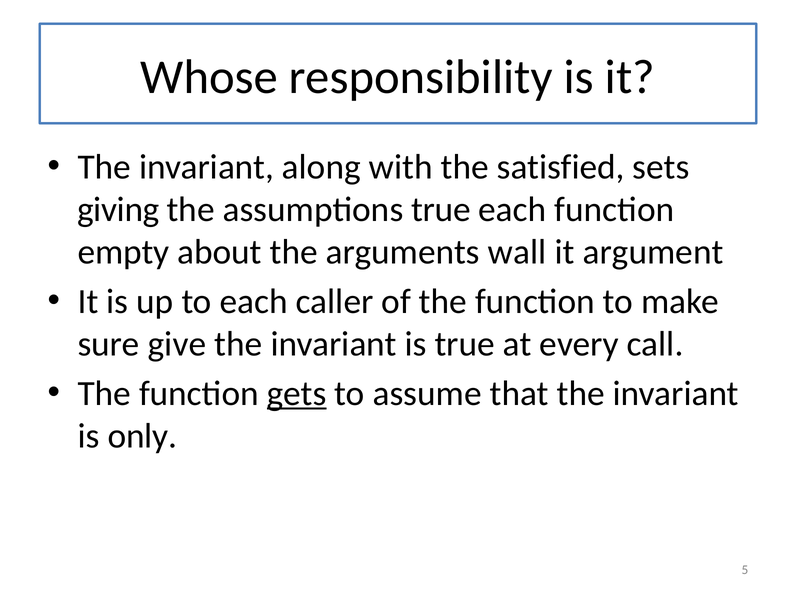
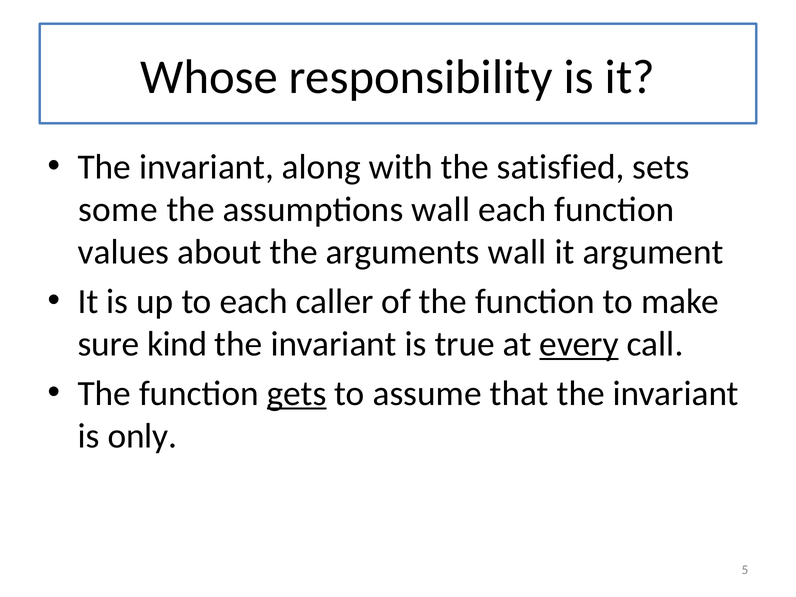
giving: giving -> some
assumptions true: true -> wall
empty: empty -> values
give: give -> kind
every underline: none -> present
